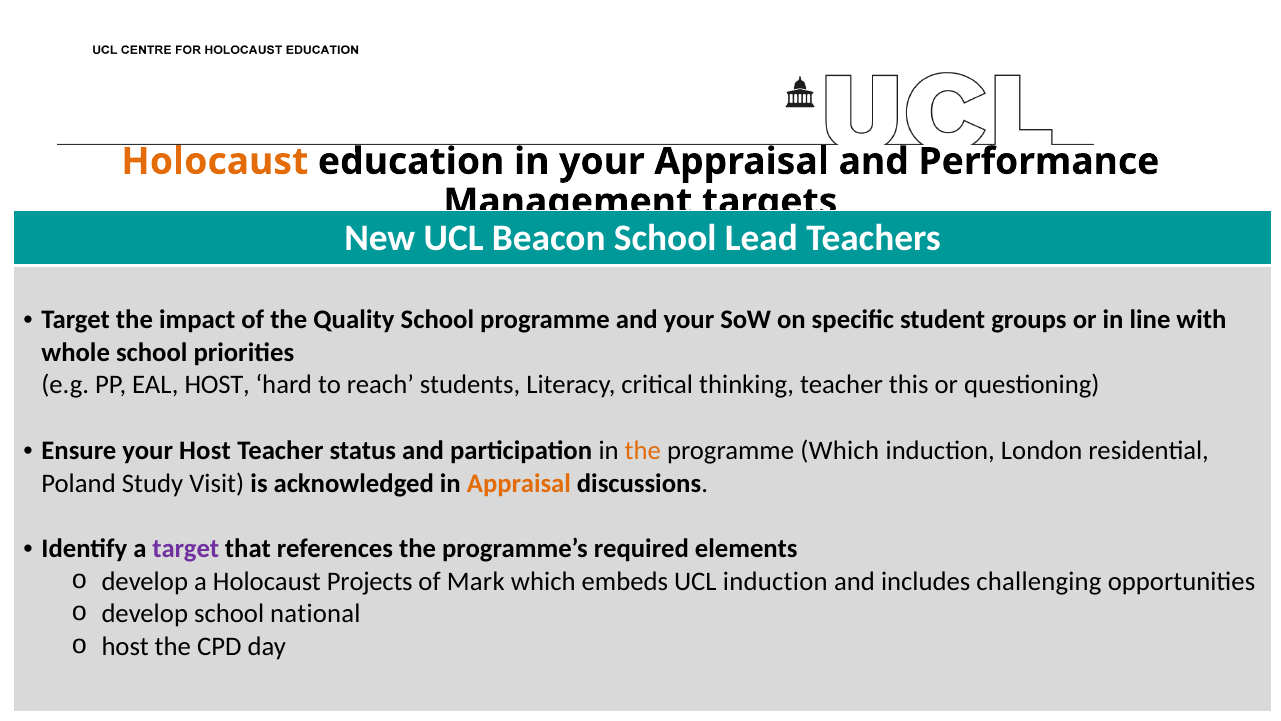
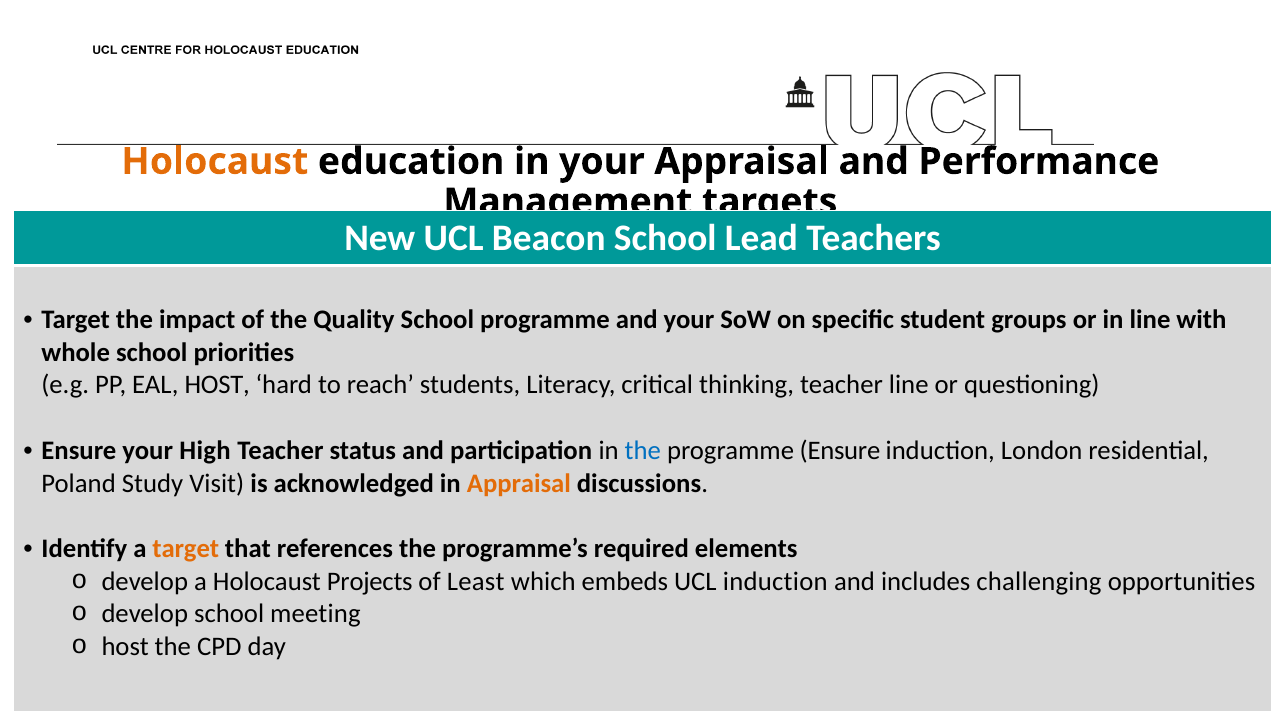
teacher this: this -> line
your Host: Host -> High
the at (643, 450) colour: orange -> blue
programme Which: Which -> Ensure
target at (186, 548) colour: purple -> orange
Mark: Mark -> Least
national: national -> meeting
